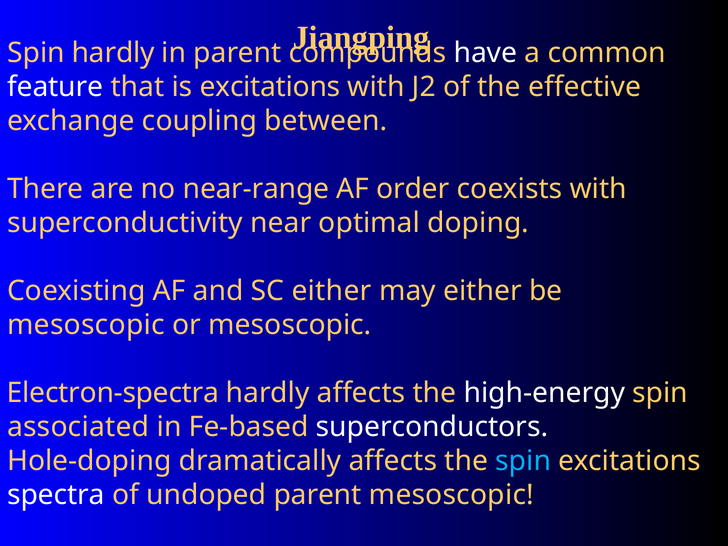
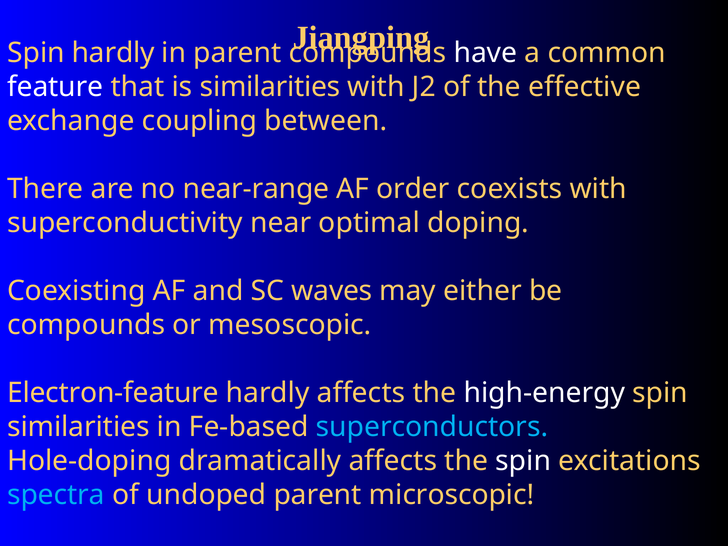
is excitations: excitations -> similarities
SC either: either -> waves
mesoscopic at (86, 325): mesoscopic -> compounds
Electron-spectra: Electron-spectra -> Electron-feature
associated at (78, 427): associated -> similarities
superconductors colour: white -> light blue
spin at (523, 461) colour: light blue -> white
spectra colour: white -> light blue
parent mesoscopic: mesoscopic -> microscopic
